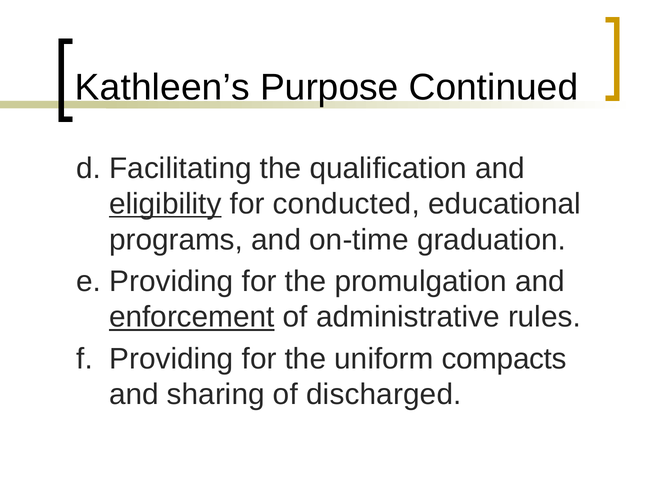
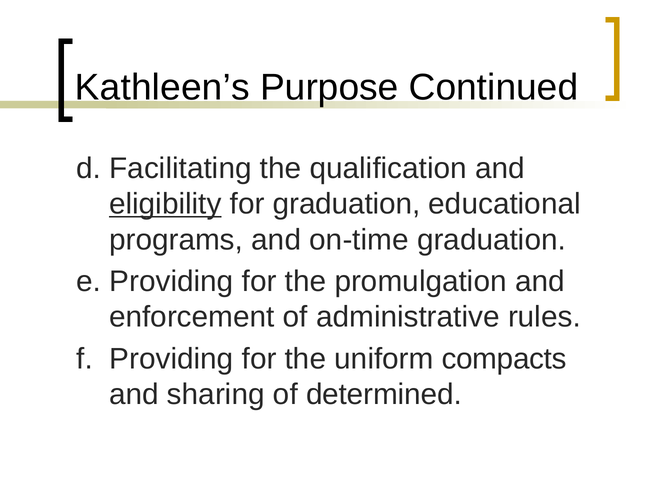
for conducted: conducted -> graduation
enforcement underline: present -> none
discharged: discharged -> determined
